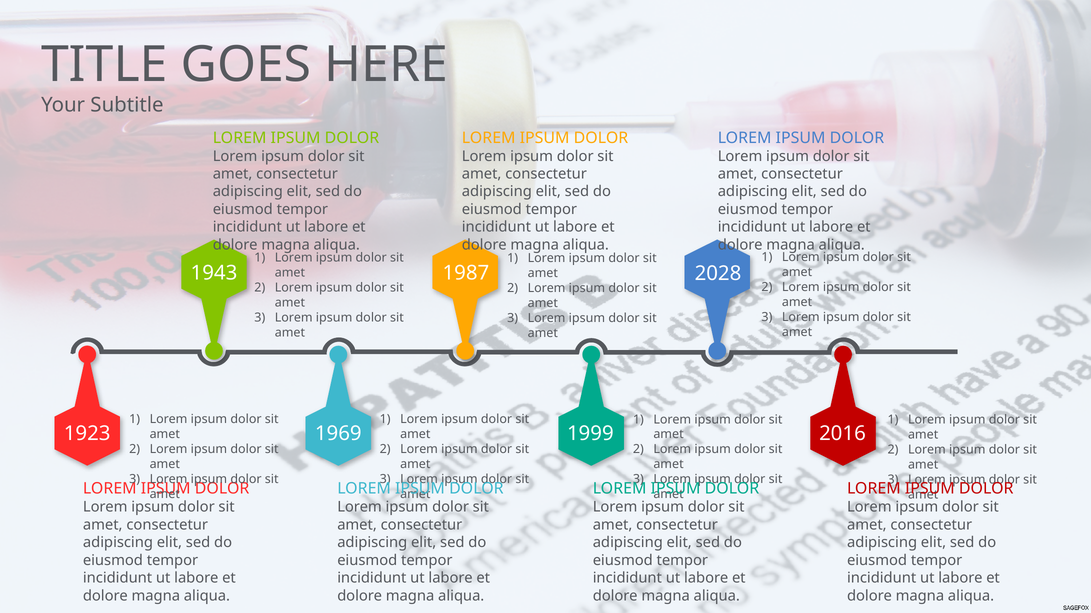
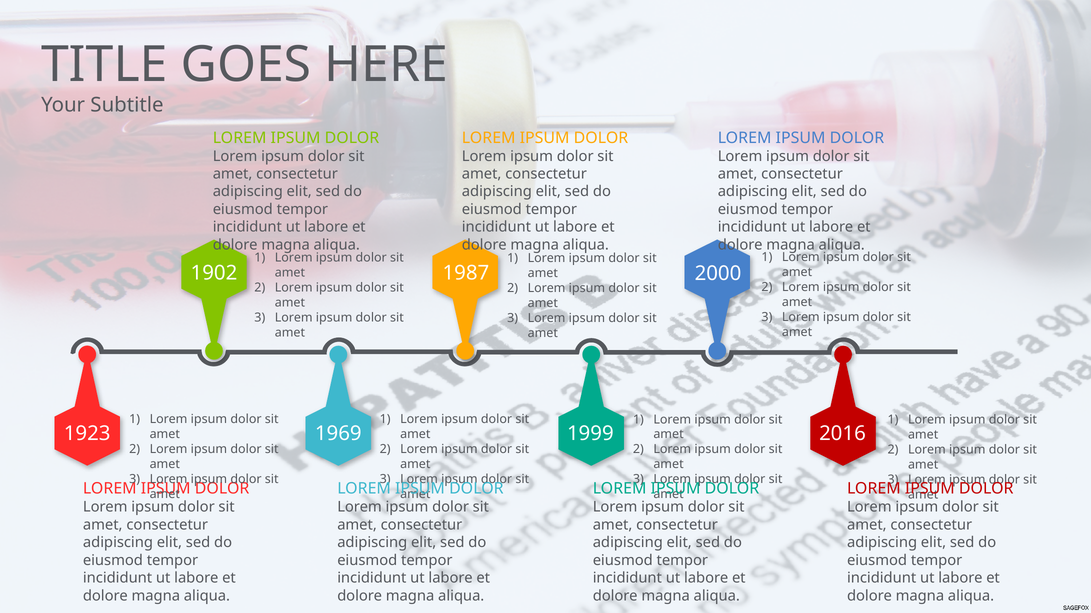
1943: 1943 -> 1902
2028: 2028 -> 2000
